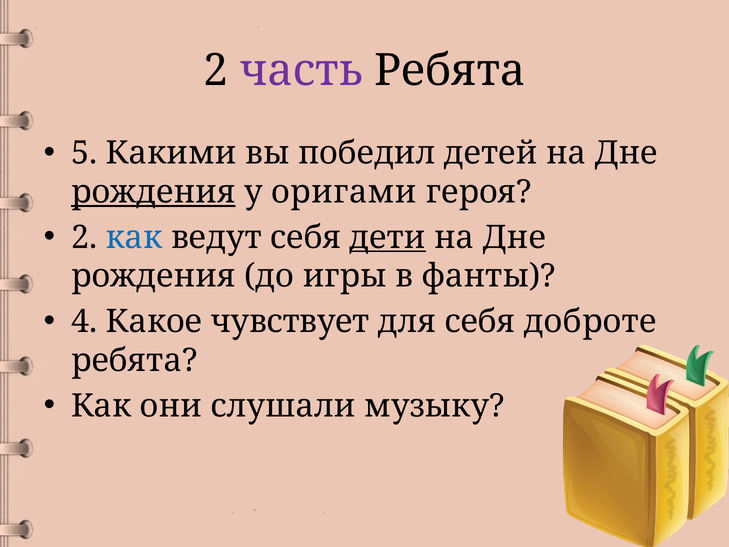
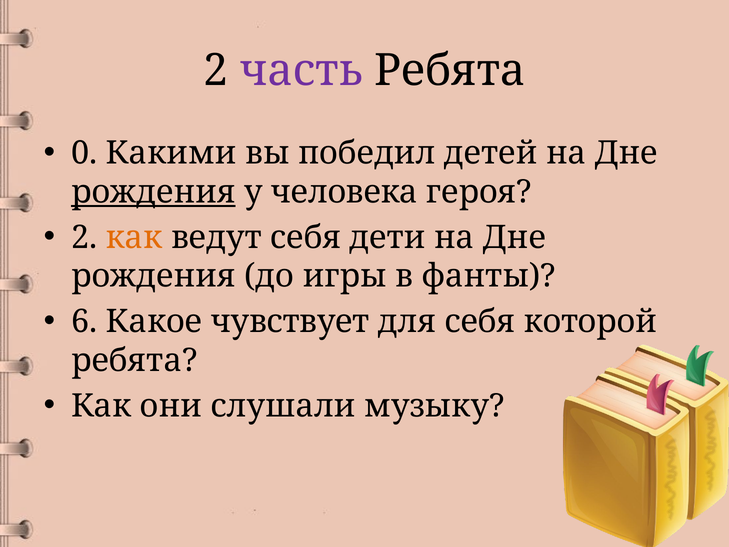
5: 5 -> 0
оригами: оригами -> человека
как at (134, 237) colour: blue -> orange
дети underline: present -> none
4: 4 -> 6
доброте: доброте -> которой
